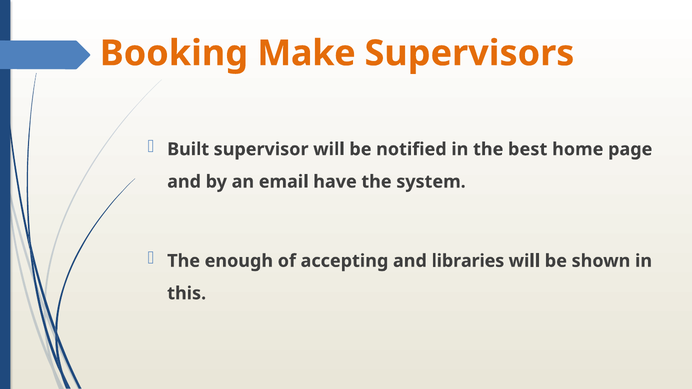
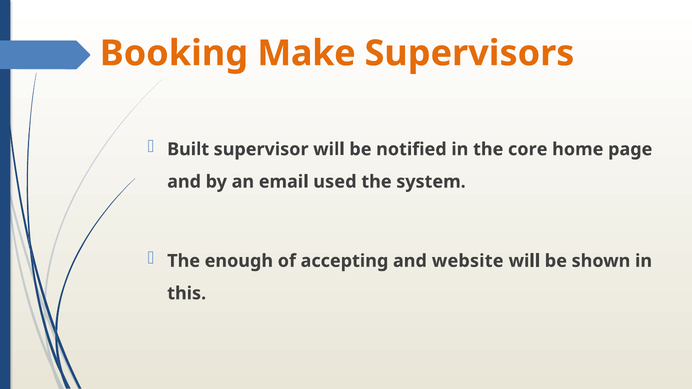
best: best -> core
have: have -> used
libraries: libraries -> website
